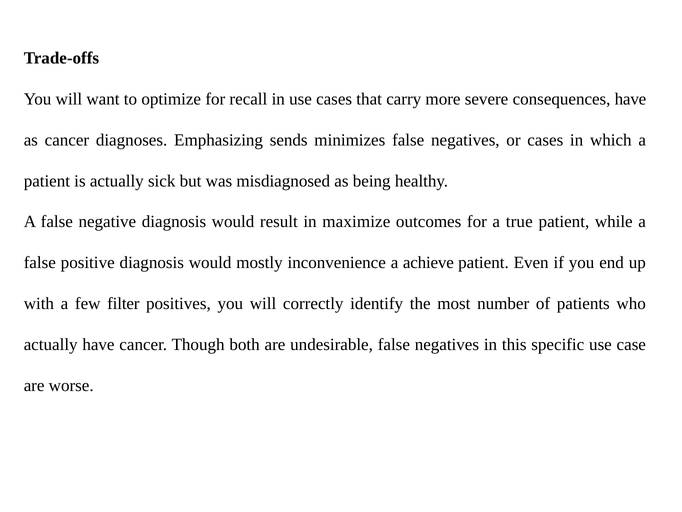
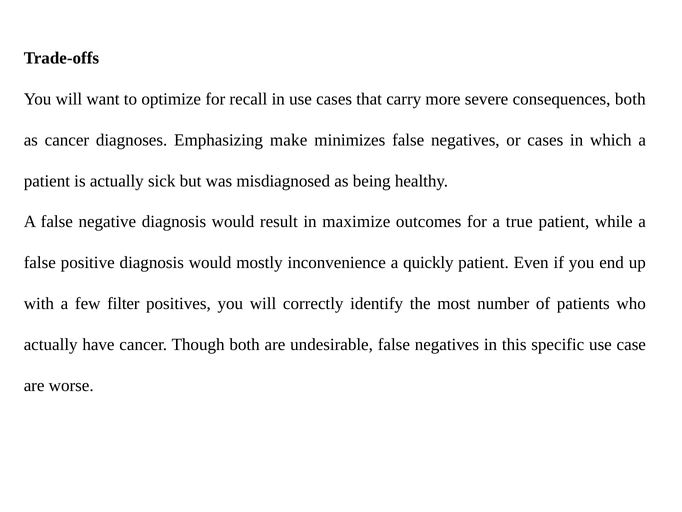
consequences have: have -> both
sends: sends -> make
achieve: achieve -> quickly
